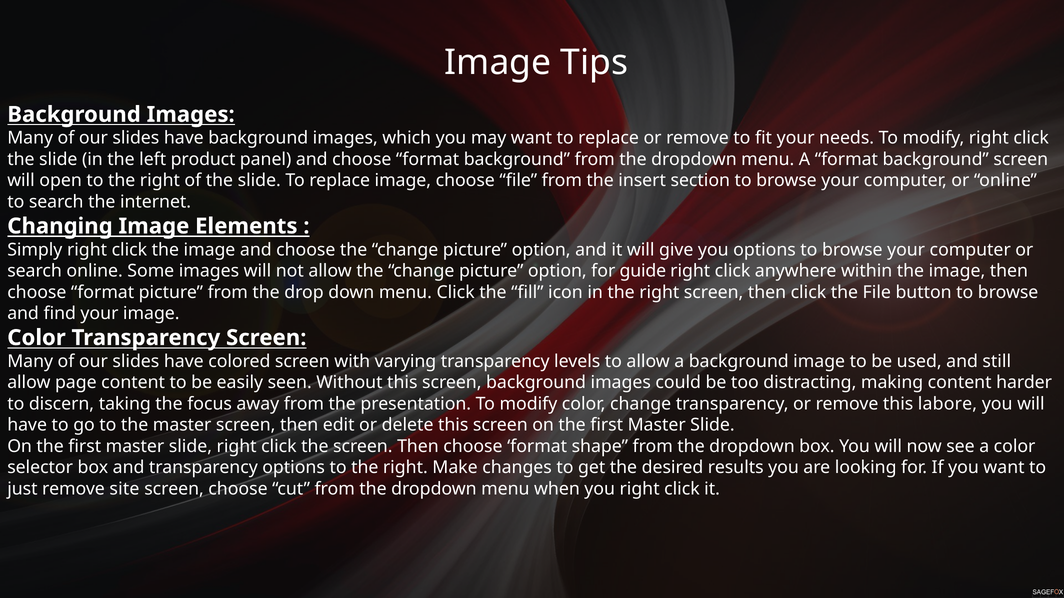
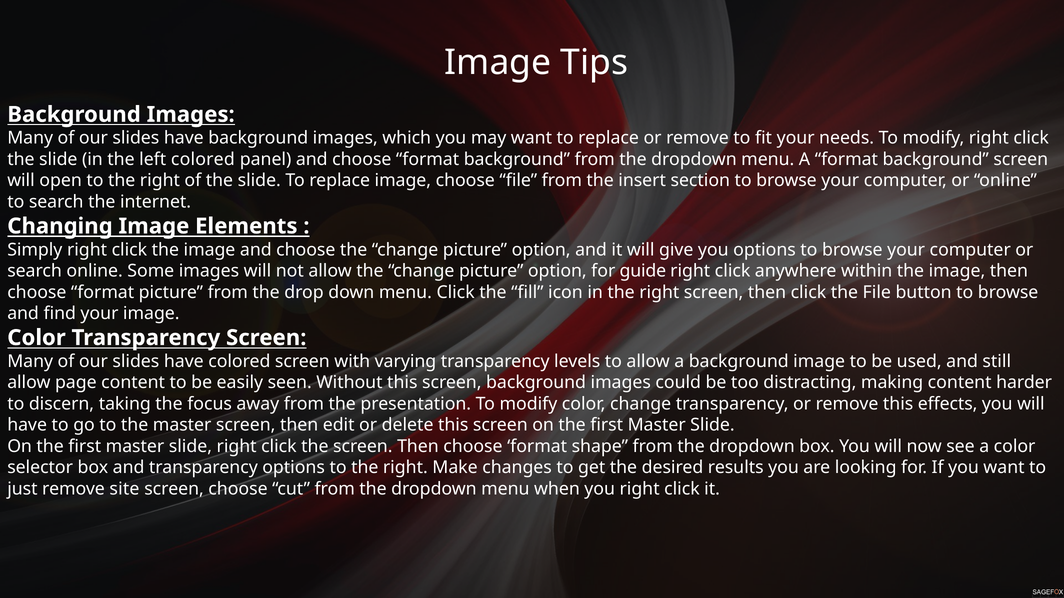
left product: product -> colored
labore: labore -> effects
